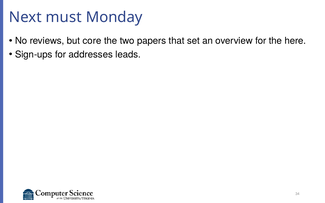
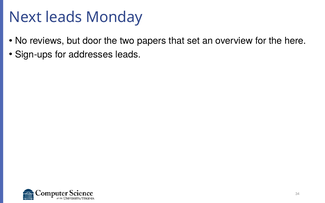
Next must: must -> leads
core: core -> door
